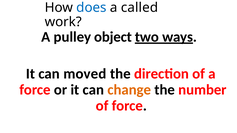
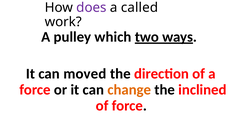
does colour: blue -> purple
object: object -> which
number: number -> inclined
